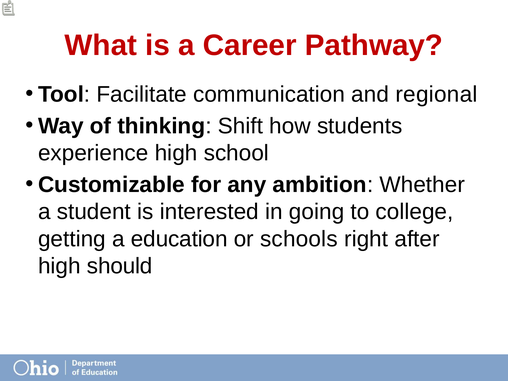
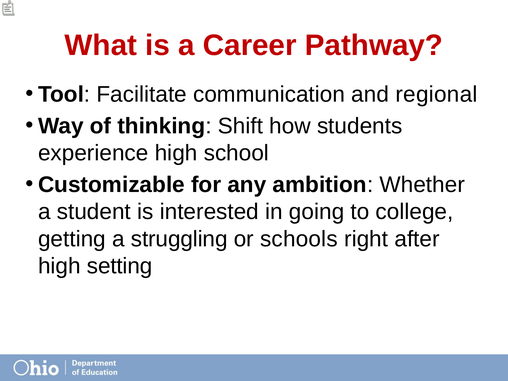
education: education -> struggling
should: should -> setting
